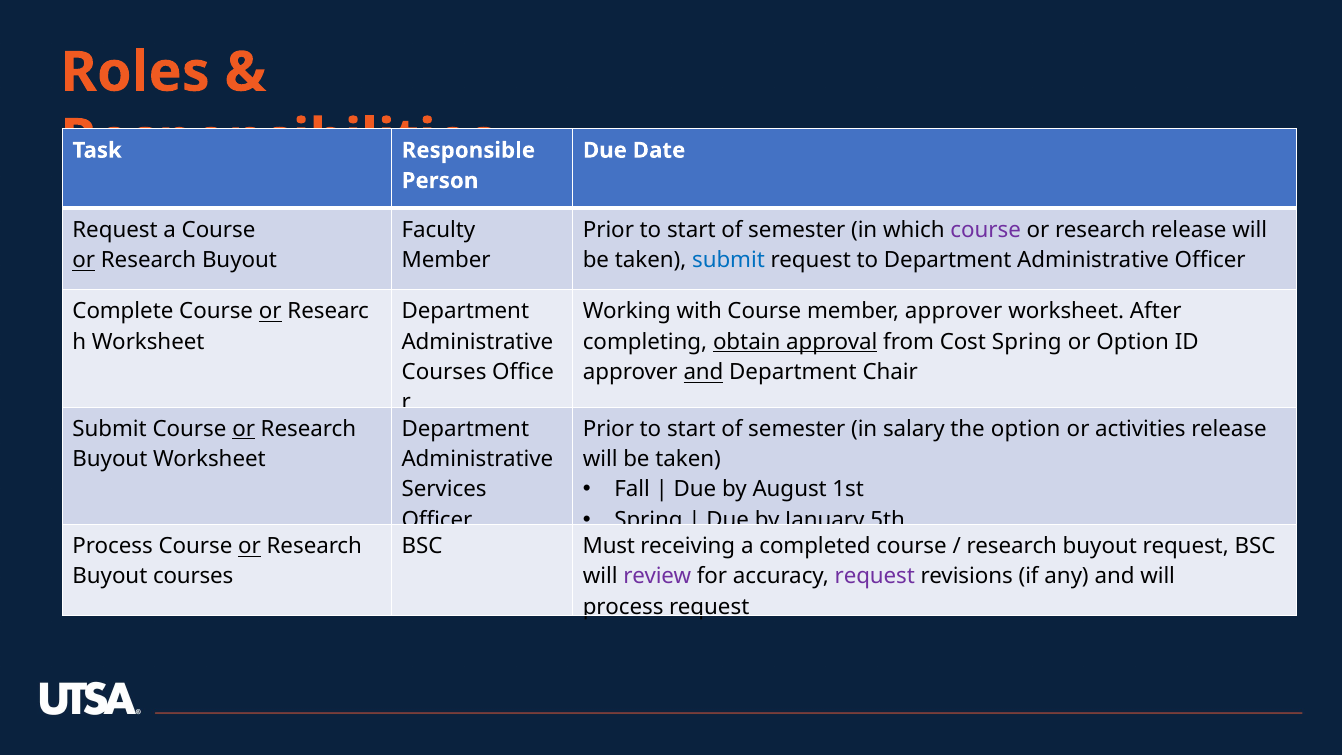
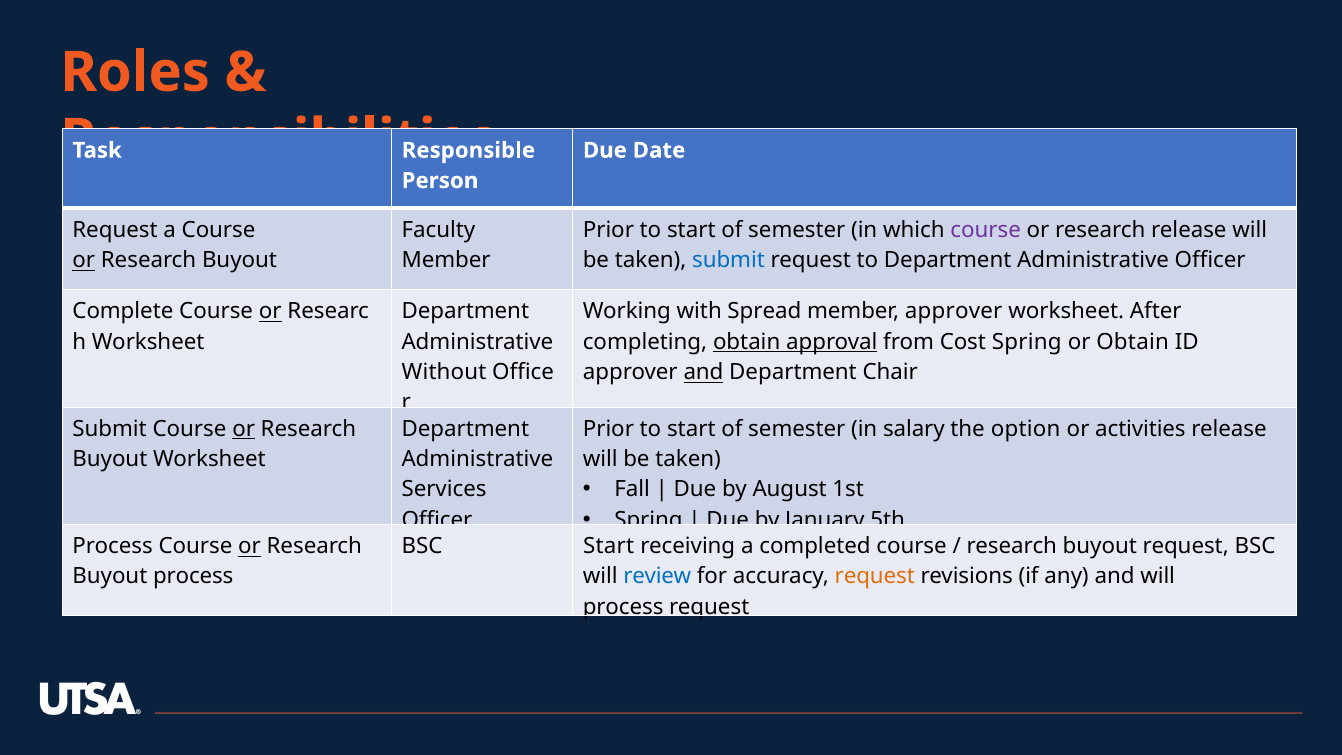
with Course: Course -> Spread
or Option: Option -> Obtain
Courses at (444, 372): Courses -> Without
BSC Must: Must -> Start
Buyout courses: courses -> process
review colour: purple -> blue
request at (875, 576) colour: purple -> orange
